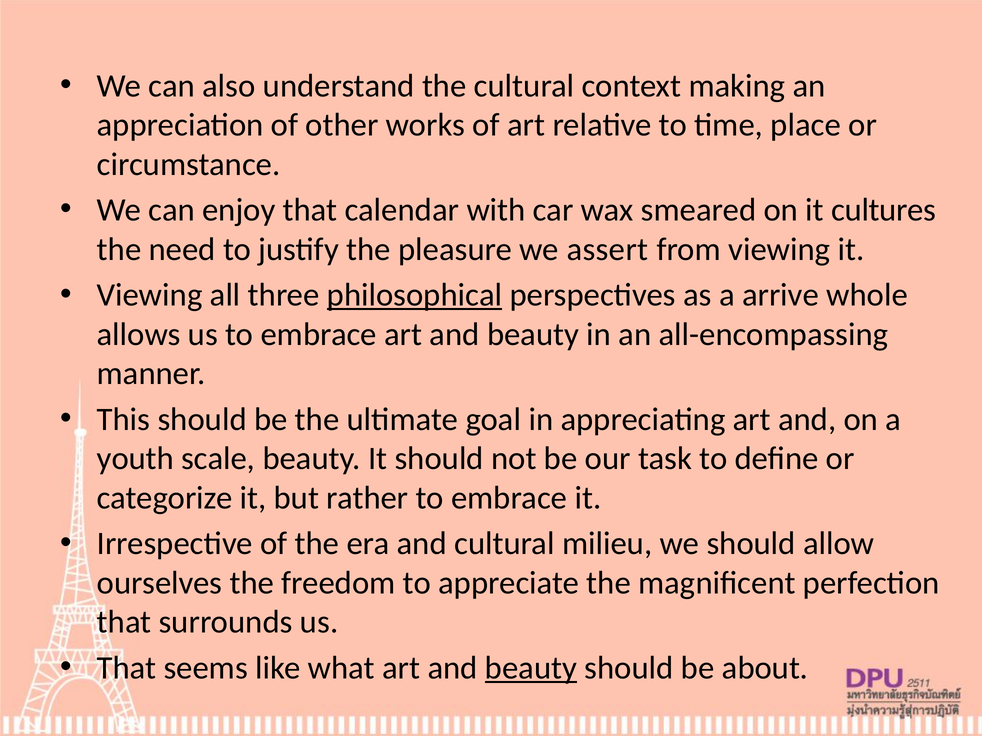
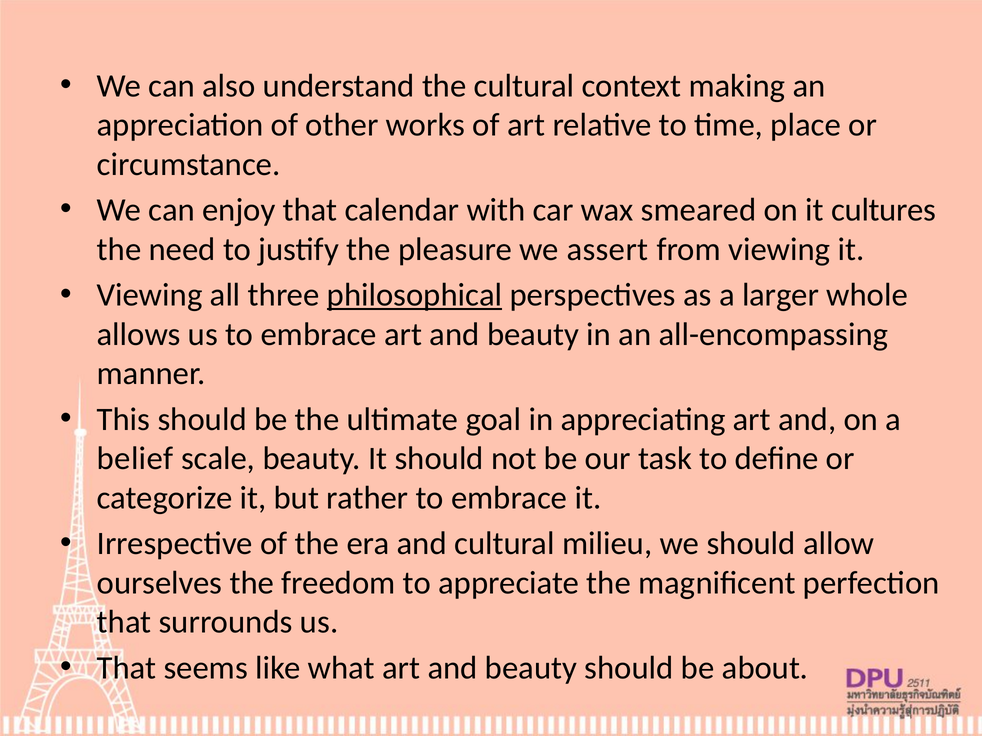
arrive: arrive -> larger
youth: youth -> belief
beauty at (531, 668) underline: present -> none
